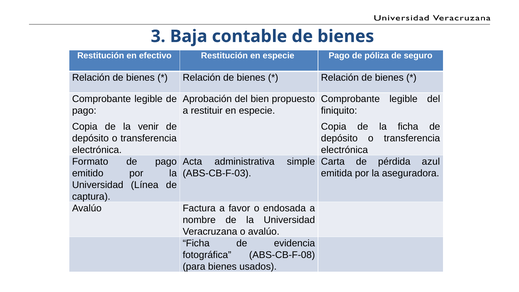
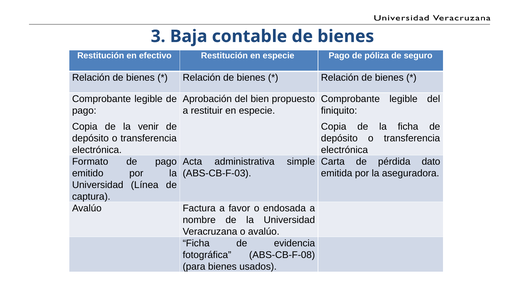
azul: azul -> dato
